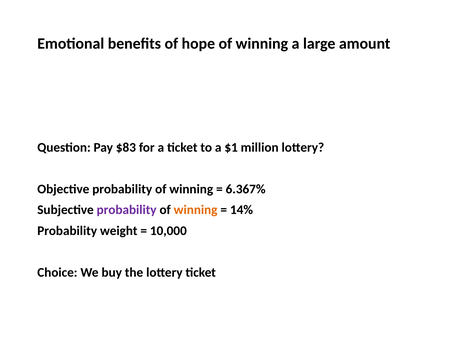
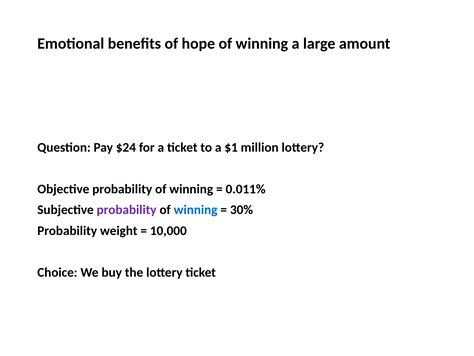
$83: $83 -> $24
6.367%: 6.367% -> 0.011%
winning at (196, 210) colour: orange -> blue
14%: 14% -> 30%
